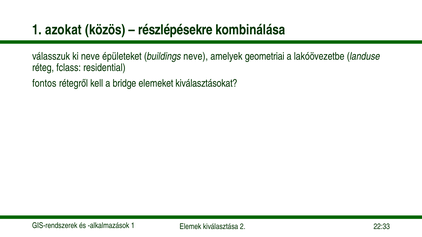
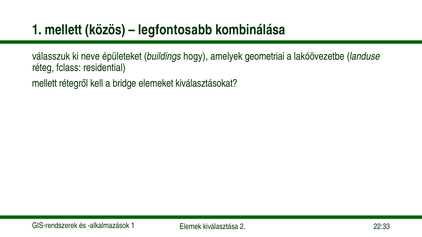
1 azokat: azokat -> mellett
részlépésekre: részlépésekre -> legfontosabb
buildings neve: neve -> hogy
fontos at (44, 84): fontos -> mellett
